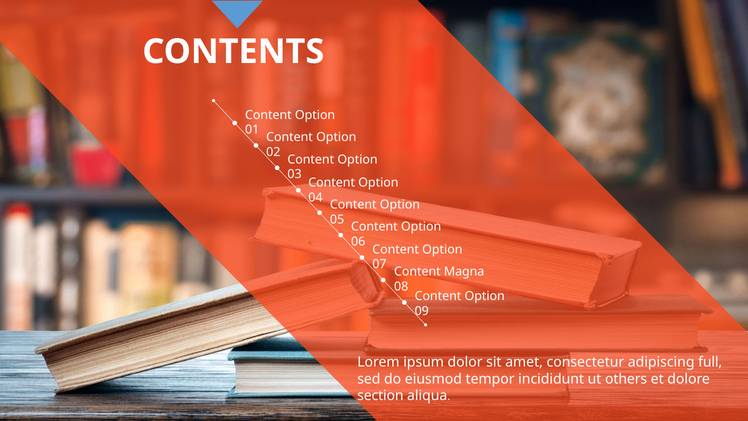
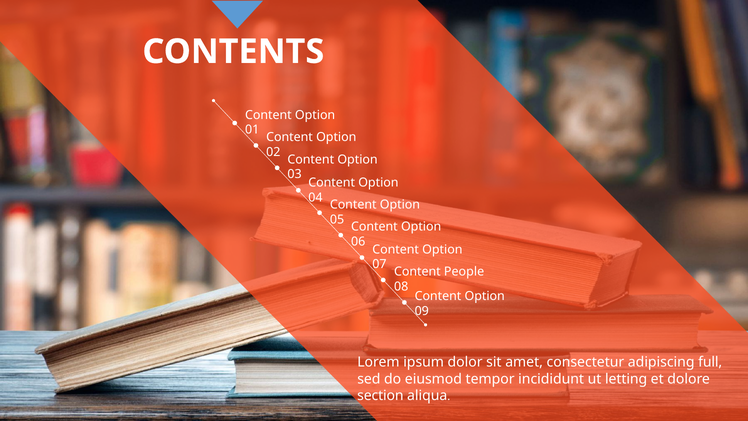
Magna: Magna -> People
others: others -> letting
